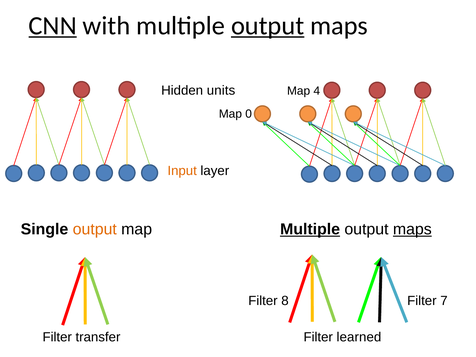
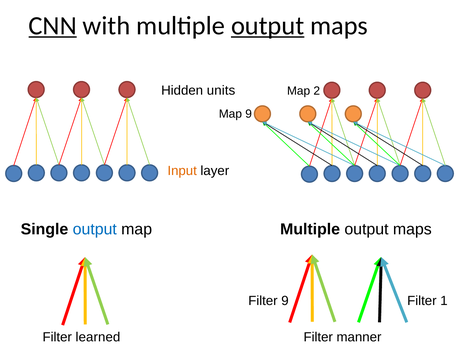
4: 4 -> 2
Map 0: 0 -> 9
output at (95, 229) colour: orange -> blue
Multiple at (310, 229) underline: present -> none
maps at (412, 229) underline: present -> none
Filter 8: 8 -> 9
7: 7 -> 1
transfer: transfer -> learned
learned: learned -> manner
